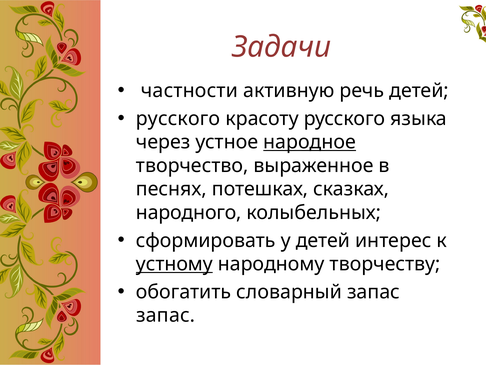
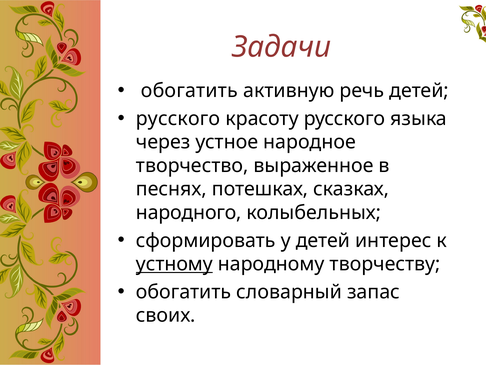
частности at (189, 91): частности -> обогатить
народное underline: present -> none
запас at (166, 315): запас -> своих
